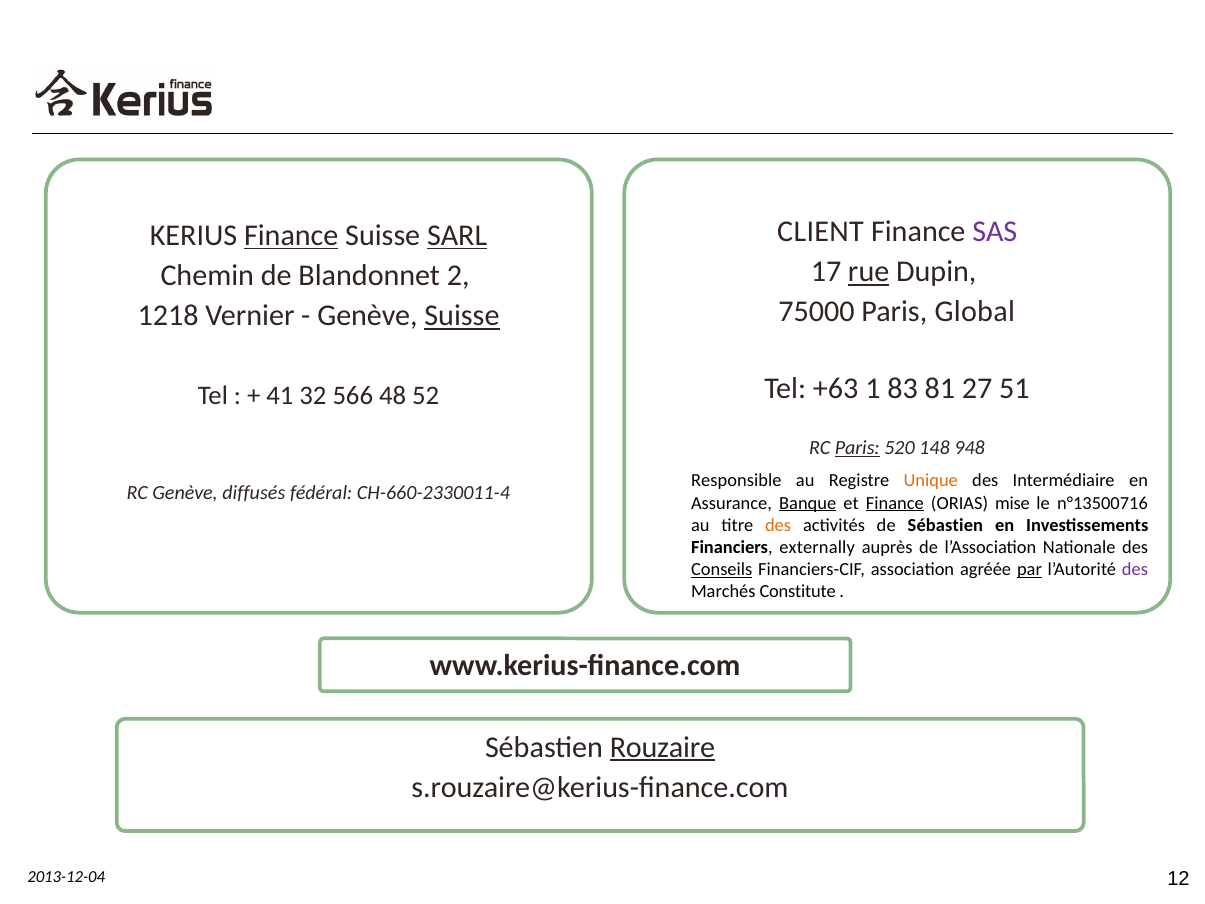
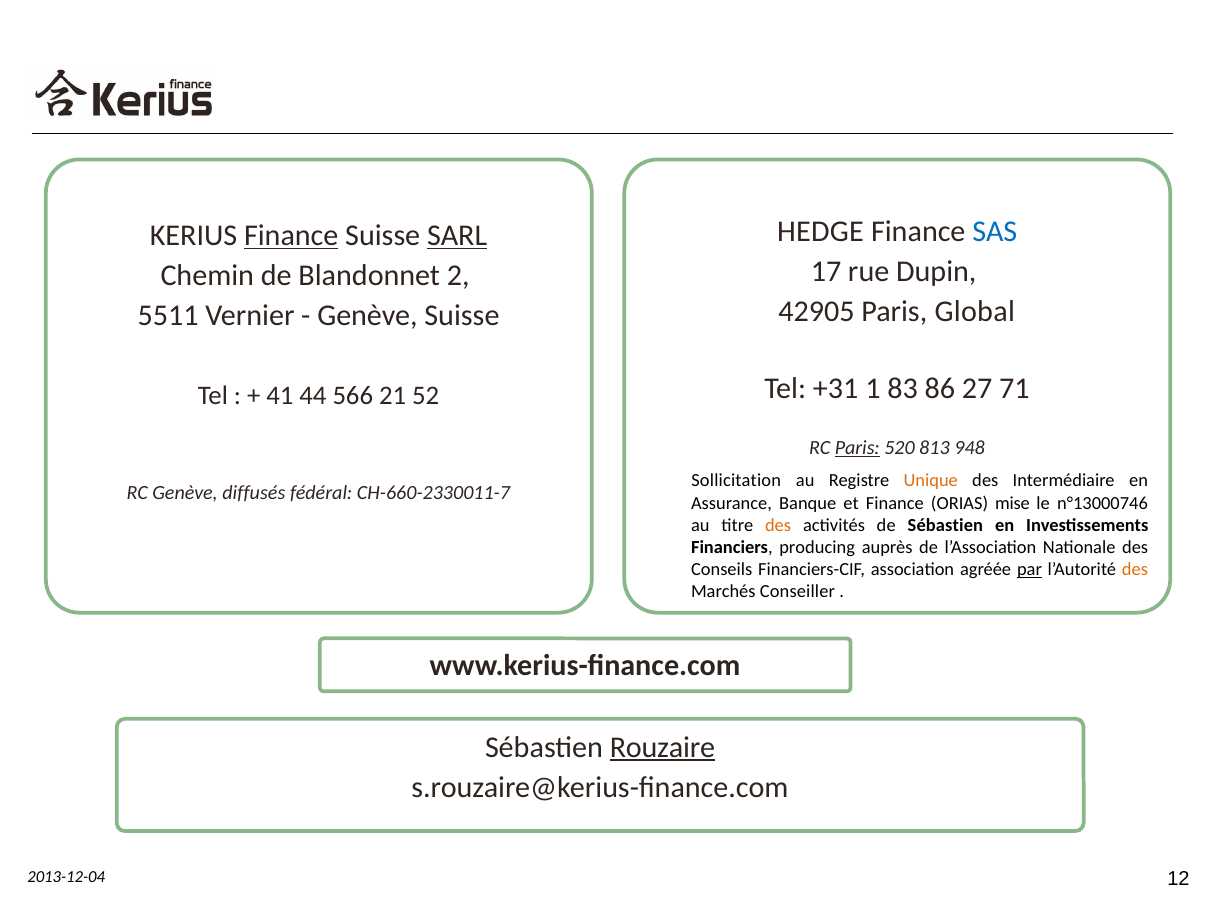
CLIENT: CLIENT -> HEDGE
SAS colour: purple -> blue
rue underline: present -> none
75000: 75000 -> 42905
1218: 1218 -> 5511
Suisse at (462, 316) underline: present -> none
+63: +63 -> +31
81: 81 -> 86
51: 51 -> 71
32: 32 -> 44
48: 48 -> 21
148: 148 -> 813
Responsible: Responsible -> Sollicitation
CH-660-2330011-4: CH-660-2330011-4 -> CH-660-2330011-7
Banque underline: present -> none
Finance at (895, 503) underline: present -> none
n°13500716: n°13500716 -> n°13000746
externally: externally -> producing
Conseils underline: present -> none
des at (1135, 569) colour: purple -> orange
Constitute: Constitute -> Conseiller
